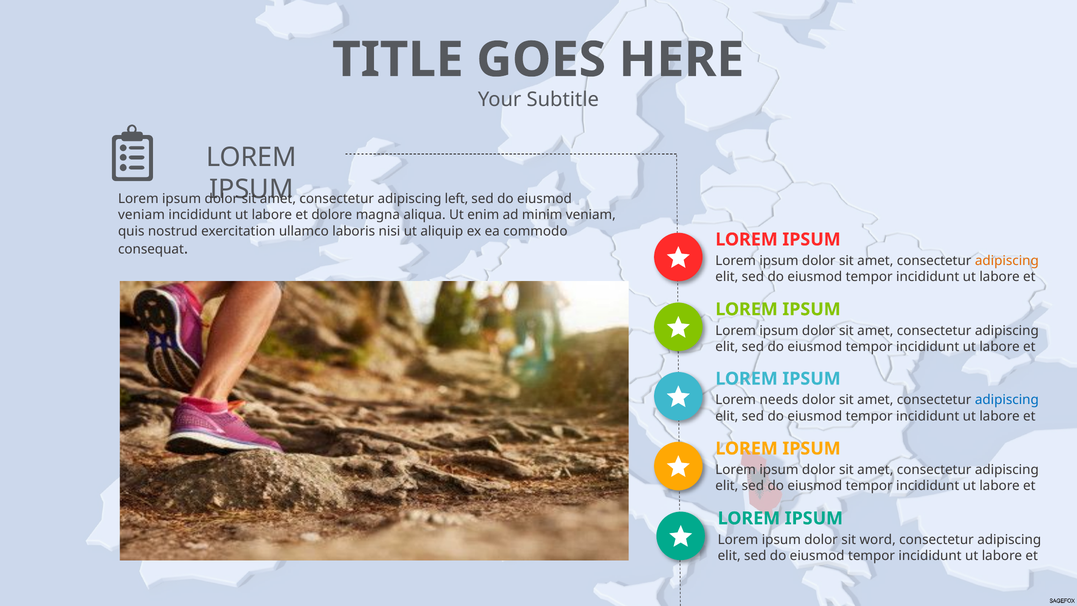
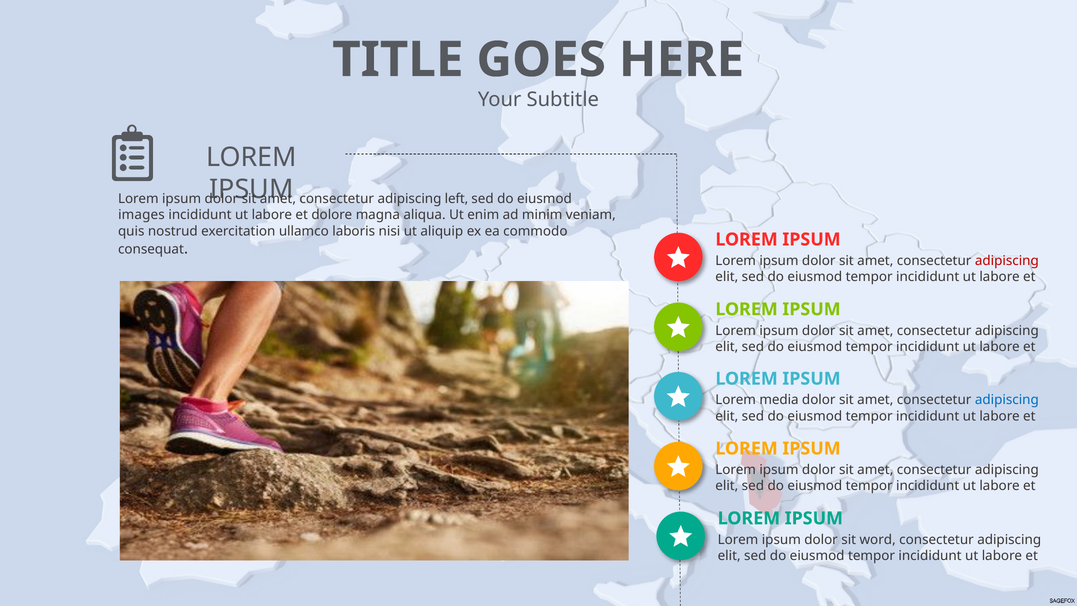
veniam at (141, 215): veniam -> images
adipiscing at (1007, 261) colour: orange -> red
needs: needs -> media
